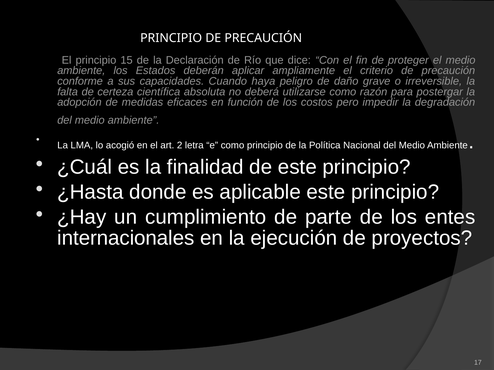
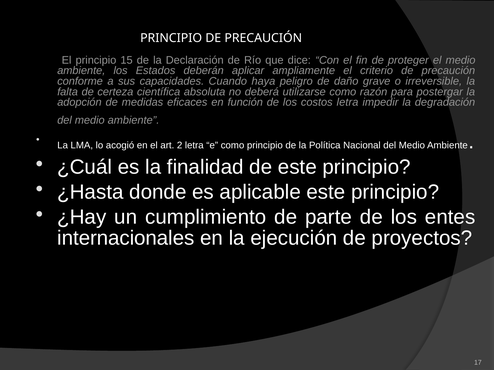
costos pero: pero -> letra
